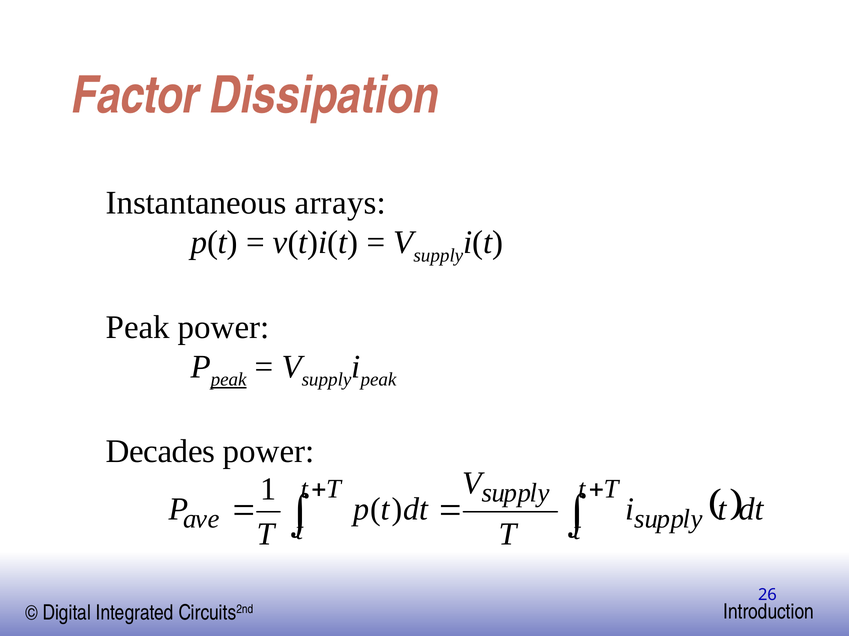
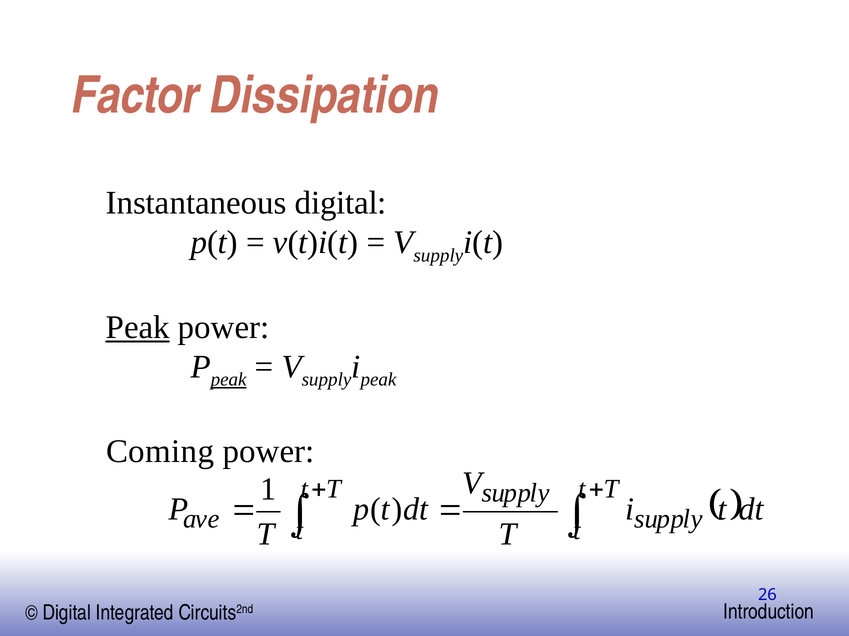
Instantaneous arrays: arrays -> digital
Peak at (138, 328) underline: none -> present
Decades: Decades -> Coming
